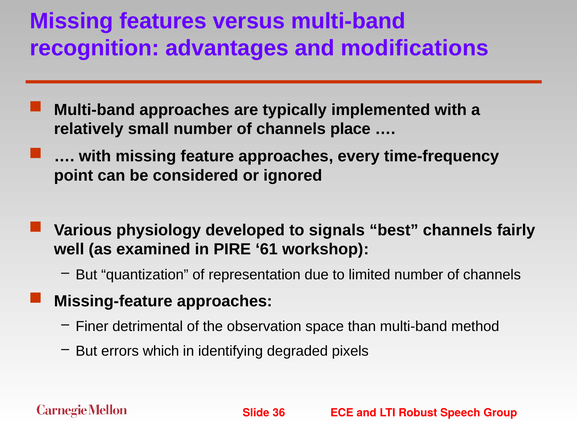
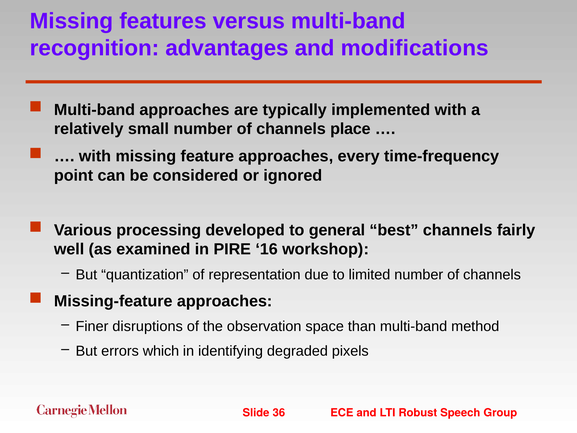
physiology: physiology -> processing
signals: signals -> general
61: 61 -> 16
detrimental: detrimental -> disruptions
